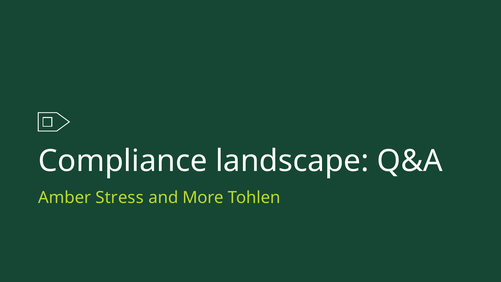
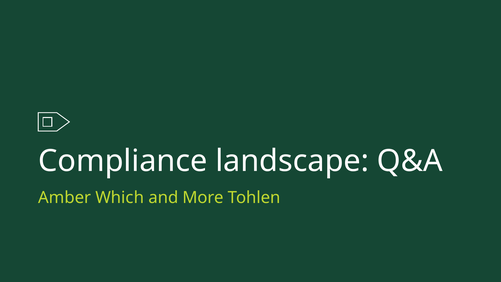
Stress: Stress -> Which
